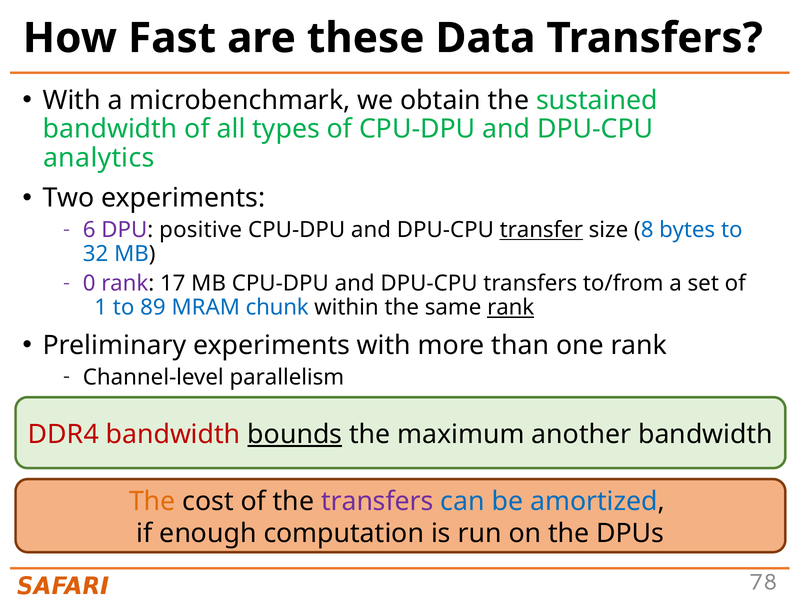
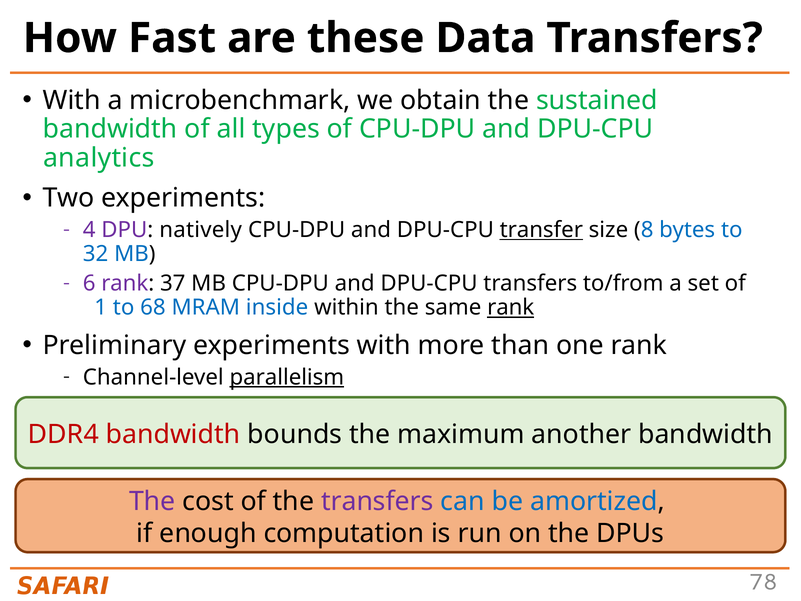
6: 6 -> 4
positive: positive -> natively
0: 0 -> 6
17: 17 -> 37
89: 89 -> 68
chunk: chunk -> inside
parallelism underline: none -> present
bounds underline: present -> none
The at (152, 501) colour: orange -> purple
